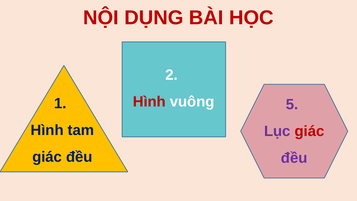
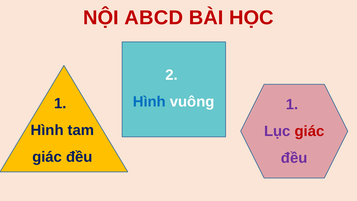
DỤNG: DỤNG -> ABCD
Hình at (149, 102) colour: red -> blue
vuông 5: 5 -> 1
